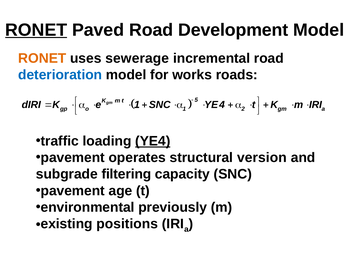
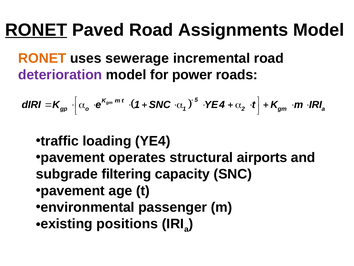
Development: Development -> Assignments
deterioration colour: blue -> purple
works: works -> power
YE4 at (153, 141) underline: present -> none
version: version -> airports
previously: previously -> passenger
